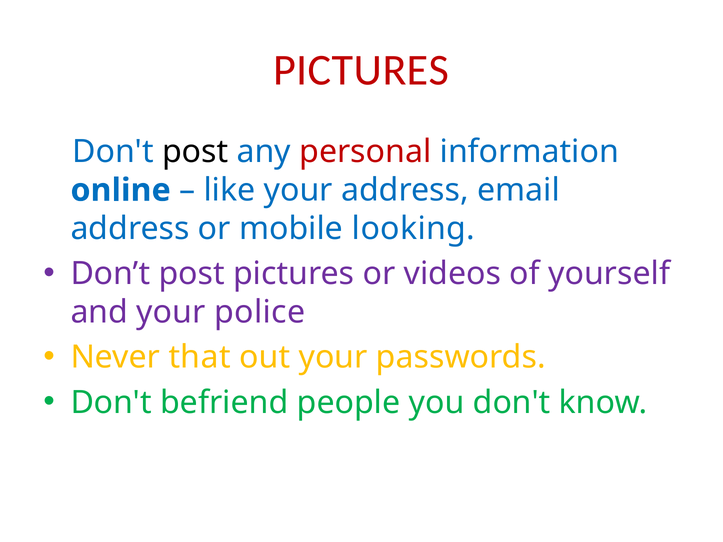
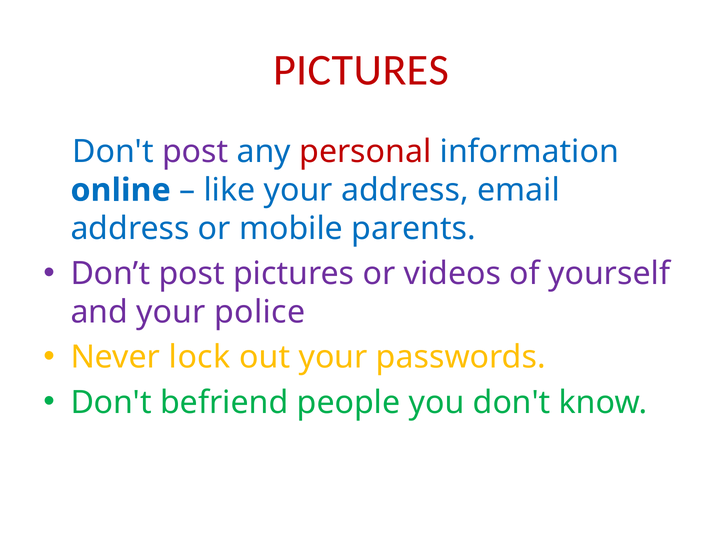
post at (195, 152) colour: black -> purple
looking: looking -> parents
that: that -> lock
